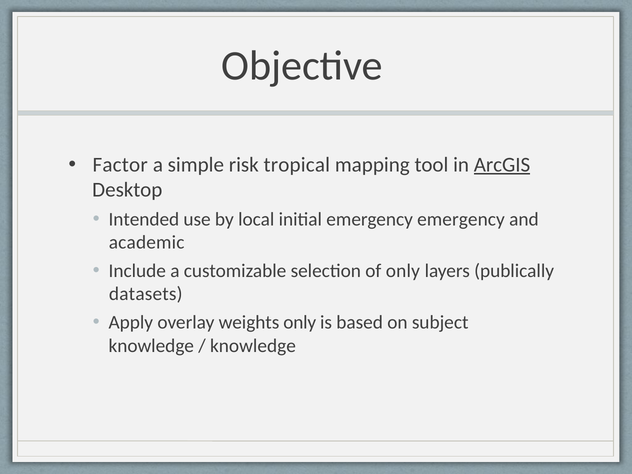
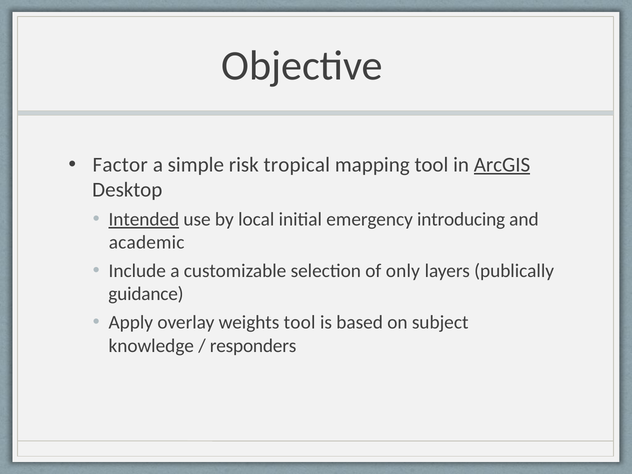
Intended underline: none -> present
emergency emergency: emergency -> introducing
datasets: datasets -> guidance
weights only: only -> tool
knowledge at (253, 346): knowledge -> responders
